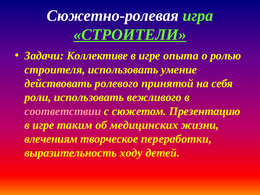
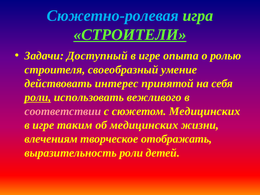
Сюжетно-ролевая colour: white -> light blue
Коллективе: Коллективе -> Доступный
строителя использовать: использовать -> своеобразный
ролевого: ролевого -> интерес
роли at (38, 97) underline: none -> present
сюжетом Презентацию: Презентацию -> Медицинских
переработки: переработки -> отображать
выразительность ходу: ходу -> роли
